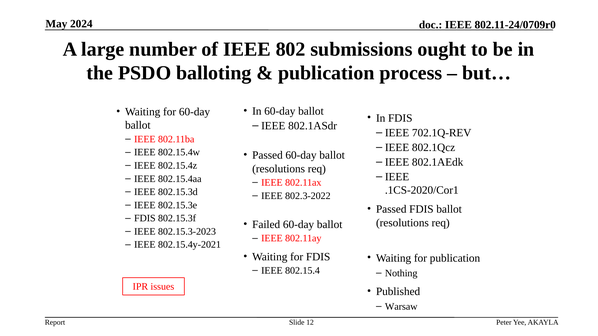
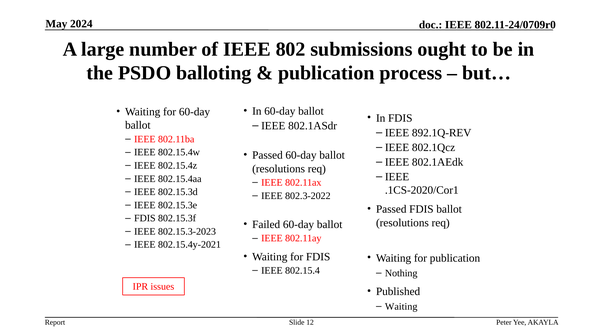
702.1Q-REV: 702.1Q-REV -> 892.1Q-REV
Warsaw at (401, 307): Warsaw -> Waiting
